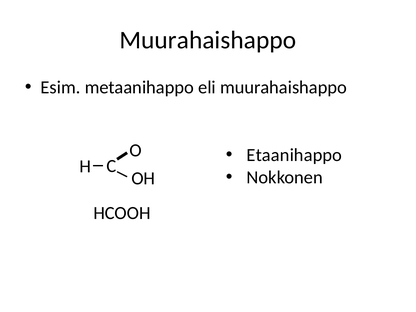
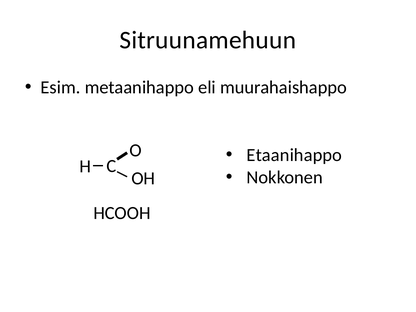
Muurahaishappo at (208, 40): Muurahaishappo -> Sitruunamehuun
